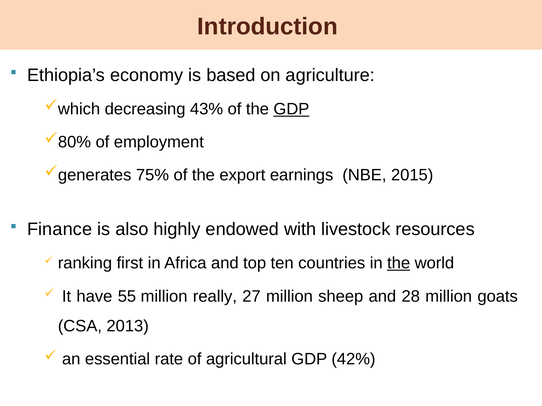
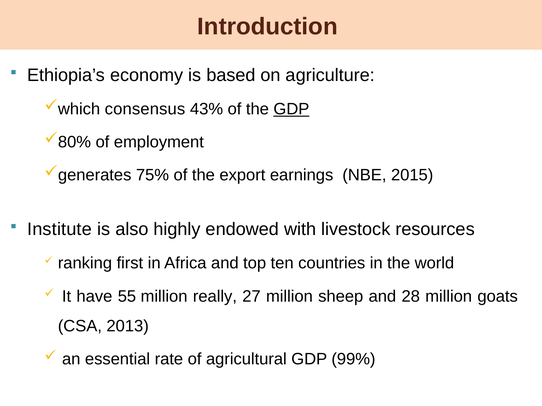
decreasing: decreasing -> consensus
Finance: Finance -> Institute
the at (399, 264) underline: present -> none
42%: 42% -> 99%
